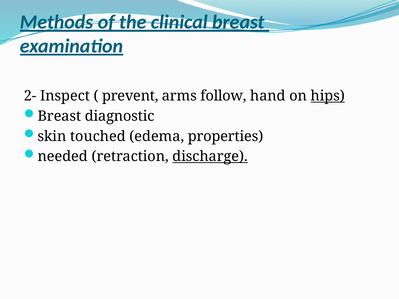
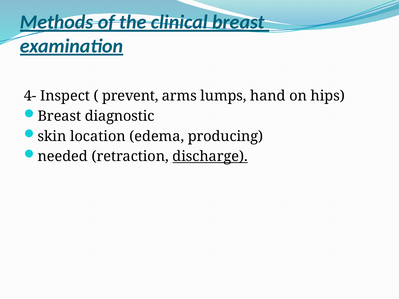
2-: 2- -> 4-
follow: follow -> lumps
hips underline: present -> none
touched: touched -> location
properties: properties -> producing
